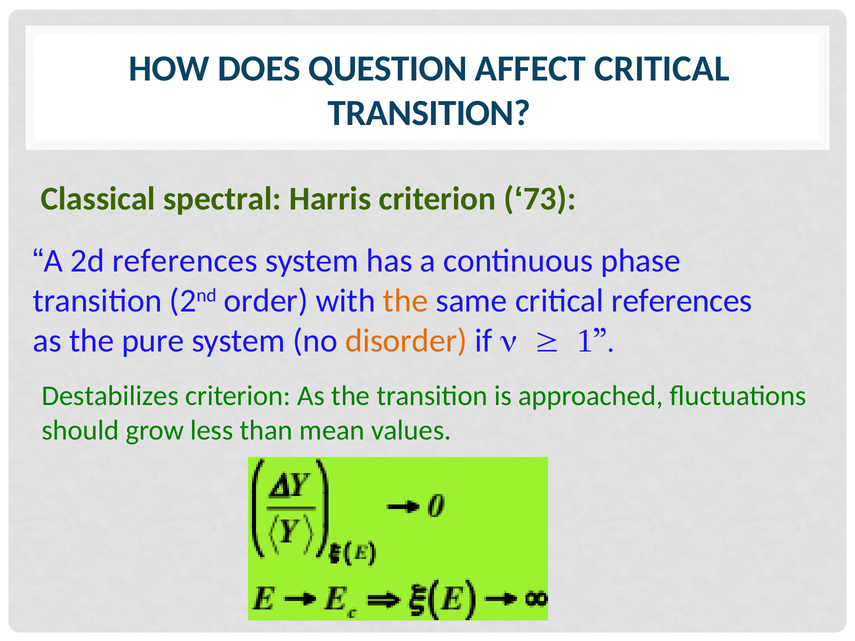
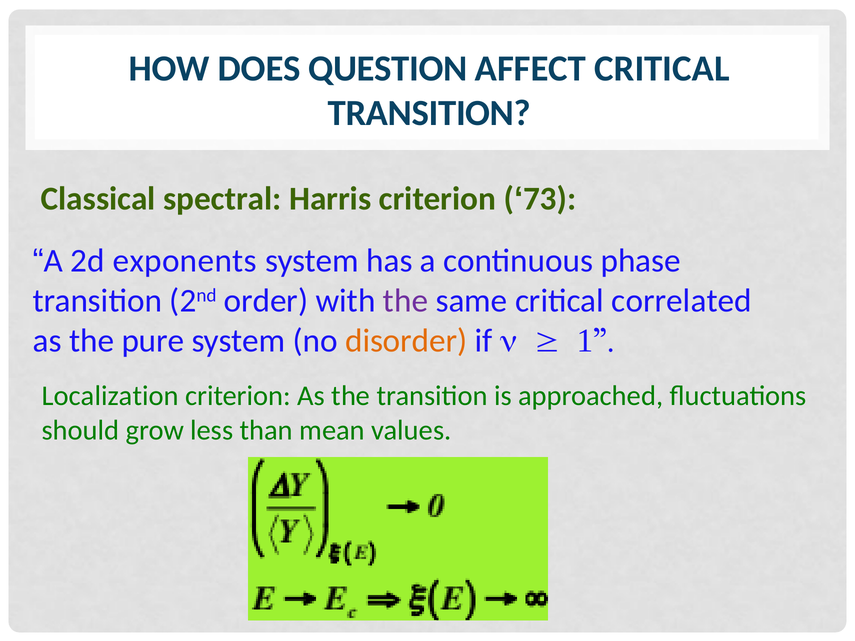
2d references: references -> exponents
the at (406, 301) colour: orange -> purple
critical references: references -> correlated
Destabilizes: Destabilizes -> Localization
